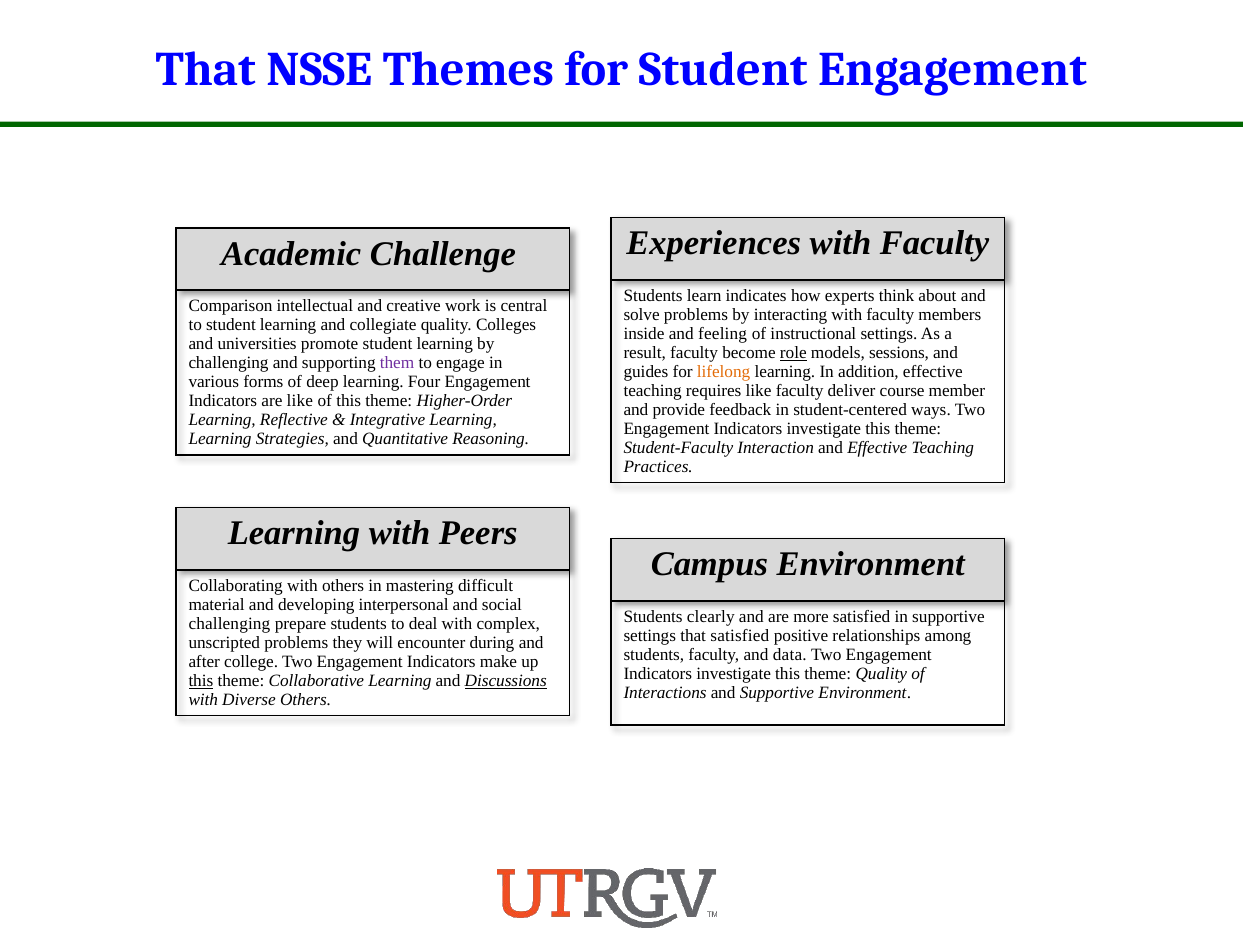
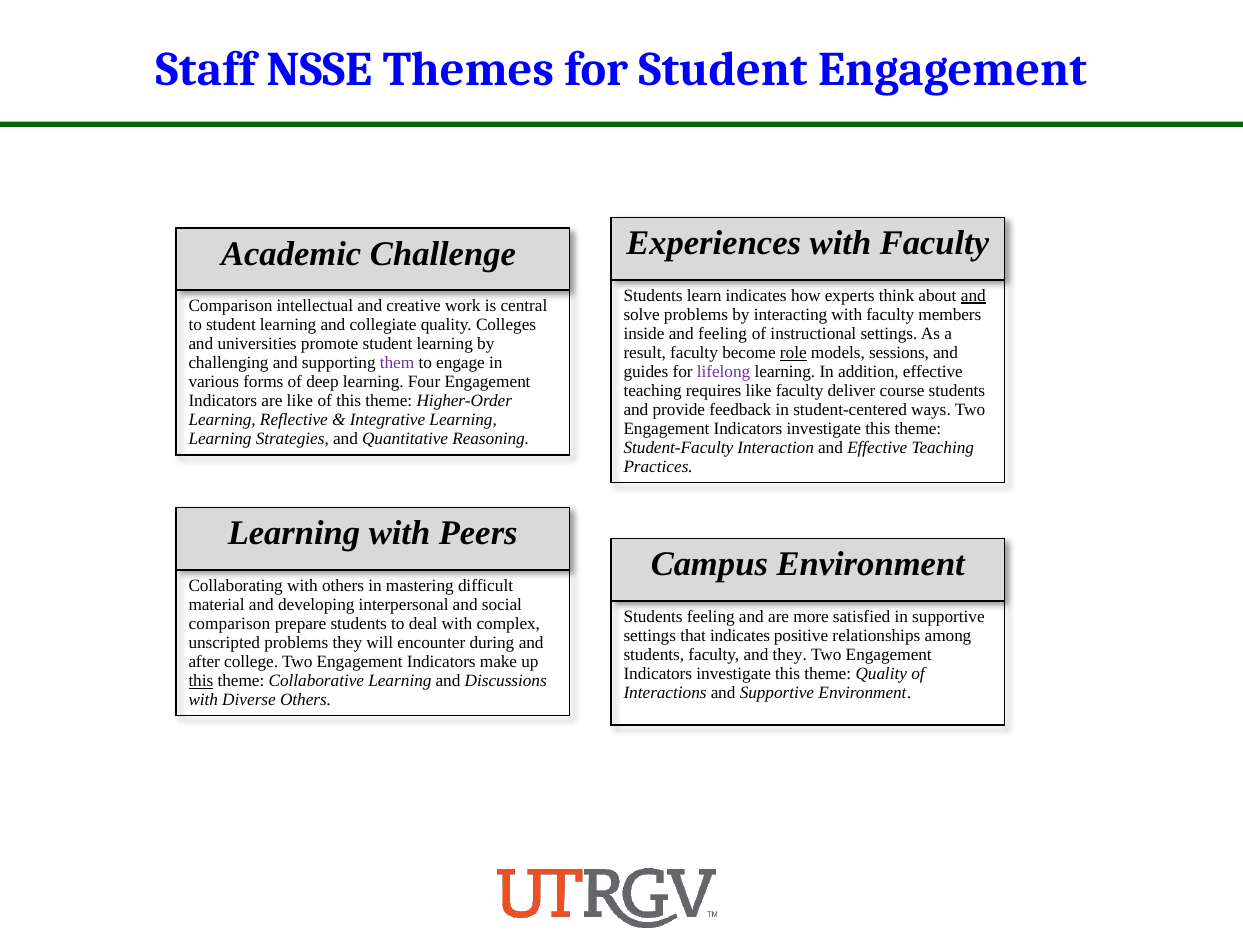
That at (206, 70): That -> Staff
and at (973, 296) underline: none -> present
lifelong colour: orange -> purple
course member: member -> students
Students clearly: clearly -> feeling
challenging at (229, 624): challenging -> comparison
that satisfied: satisfied -> indicates
and data: data -> they
Discussions underline: present -> none
